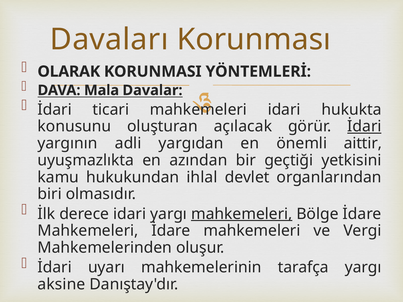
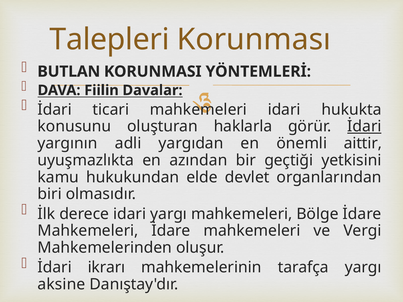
Davaları: Davaları -> Talepleri
OLARAK: OLARAK -> BUTLAN
Mala: Mala -> Fiilin
açılacak: açılacak -> haklarla
ihlal: ihlal -> elde
mahkemeleri at (242, 214) underline: present -> none
uyarı: uyarı -> ikrarı
